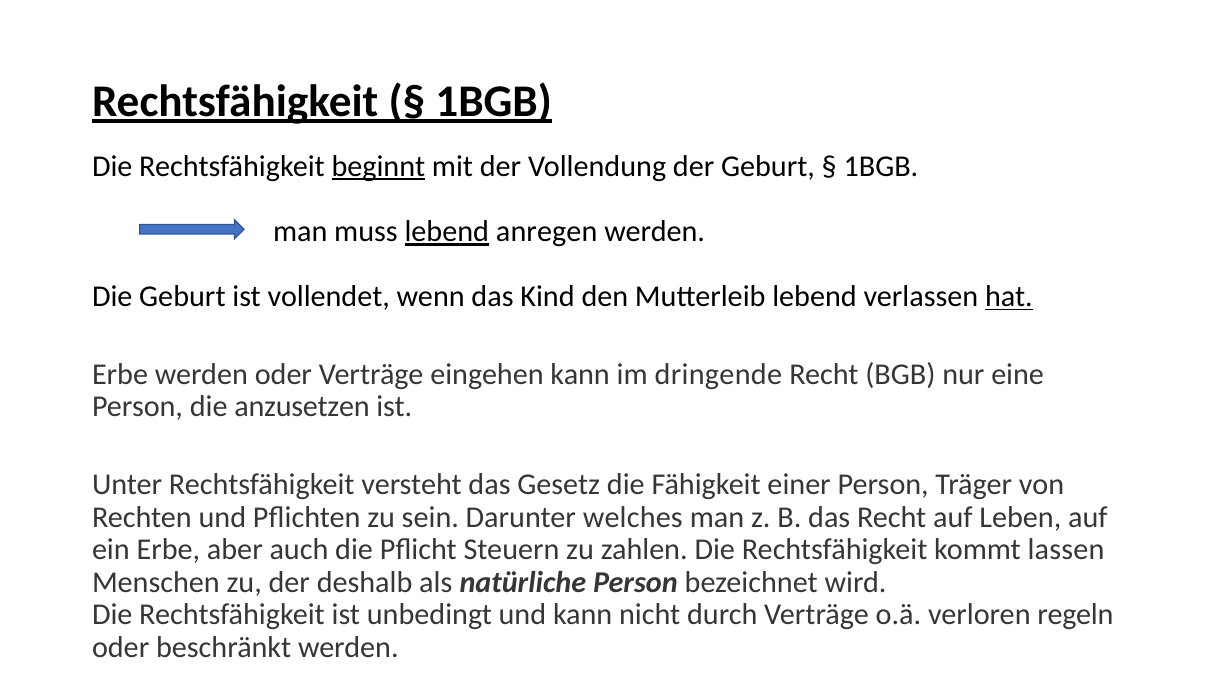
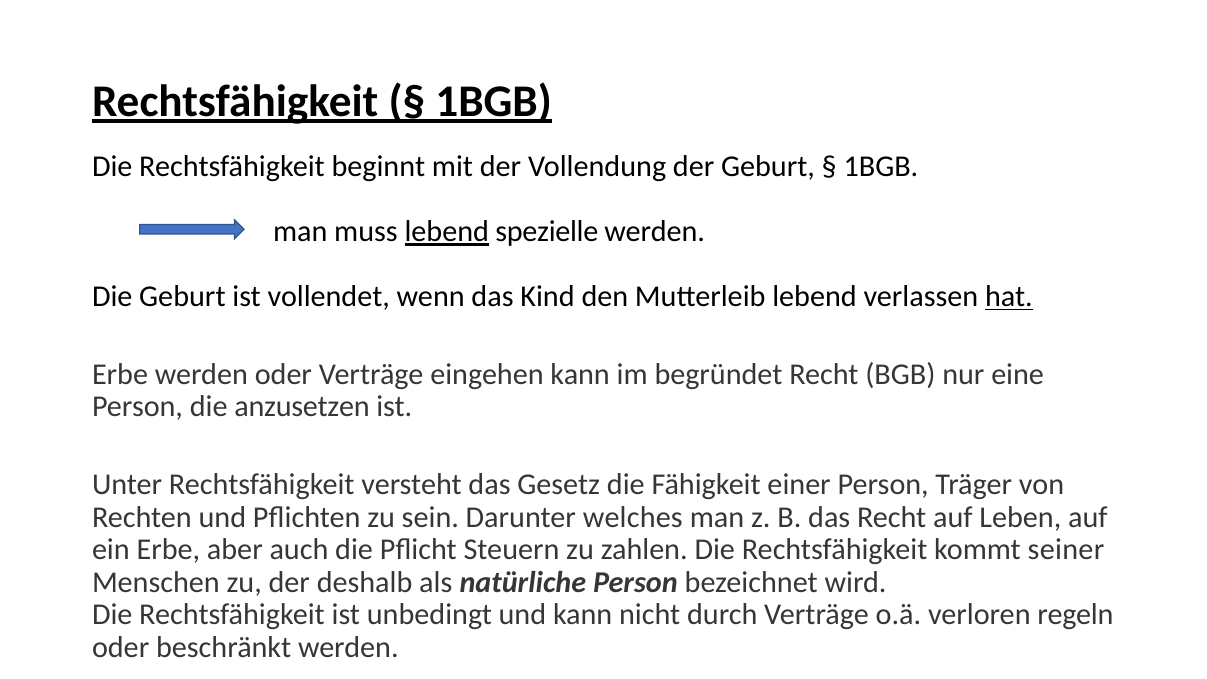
beginnt underline: present -> none
anregen: anregen -> spezielle
dringende: dringende -> begründet
lassen: lassen -> seiner
